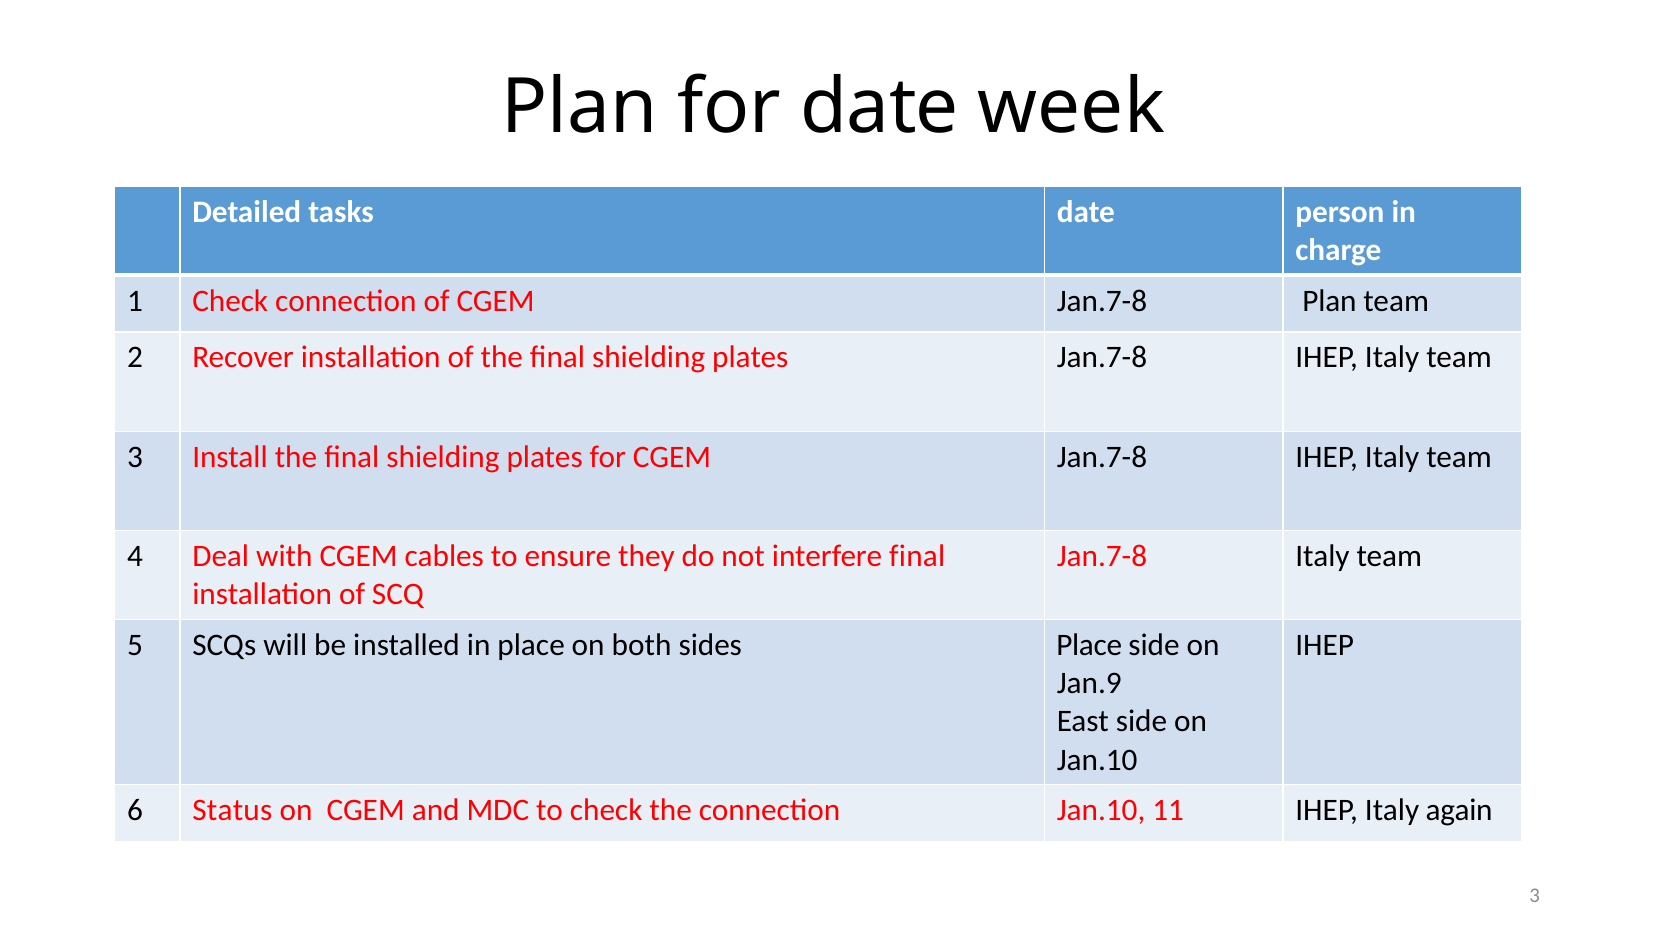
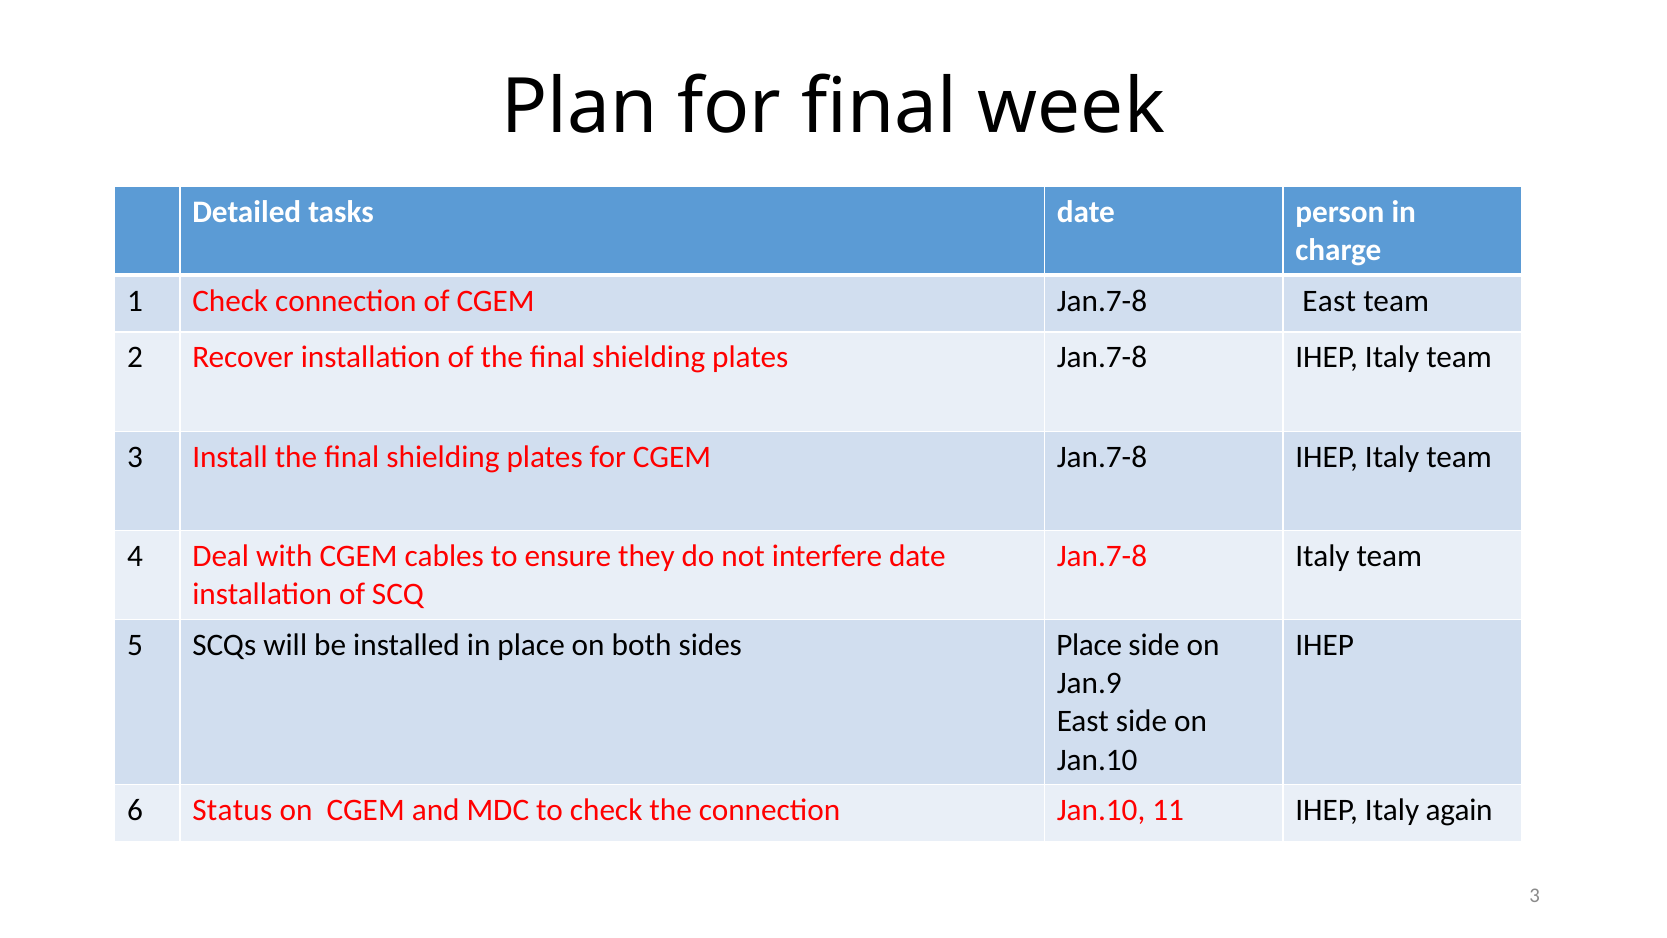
for date: date -> final
Jan.7-8 Plan: Plan -> East
interfere final: final -> date
